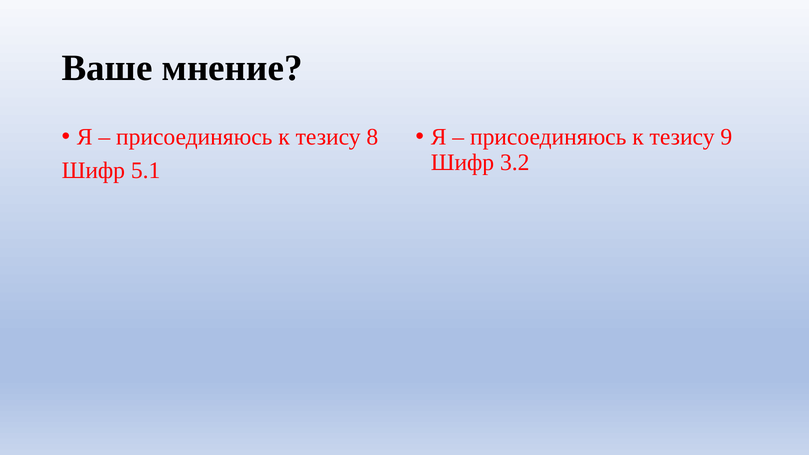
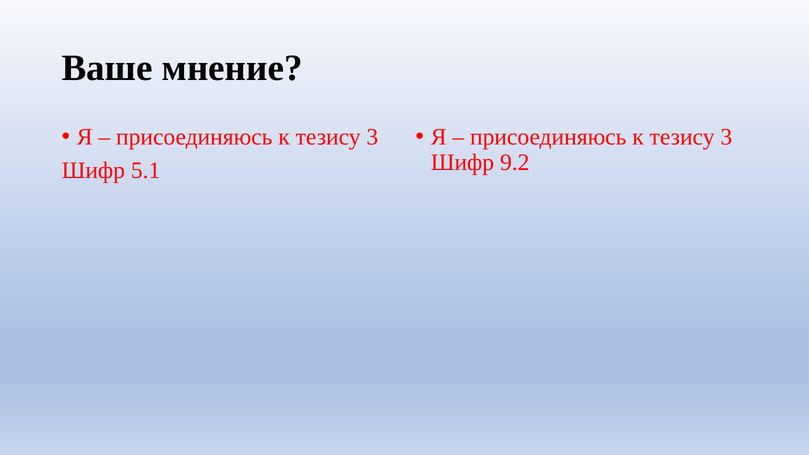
8 at (372, 137): 8 -> 3
9 at (726, 137): 9 -> 3
3.2: 3.2 -> 9.2
